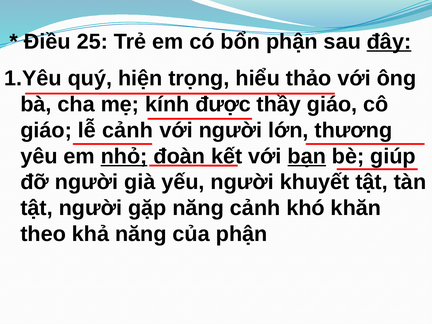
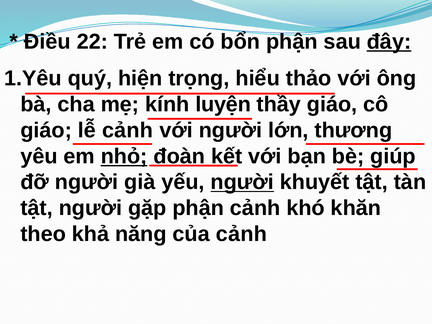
25: 25 -> 22
được: được -> luyện
bạn underline: present -> none
người at (242, 182) underline: none -> present
gặp năng: năng -> phận
của phận: phận -> cảnh
